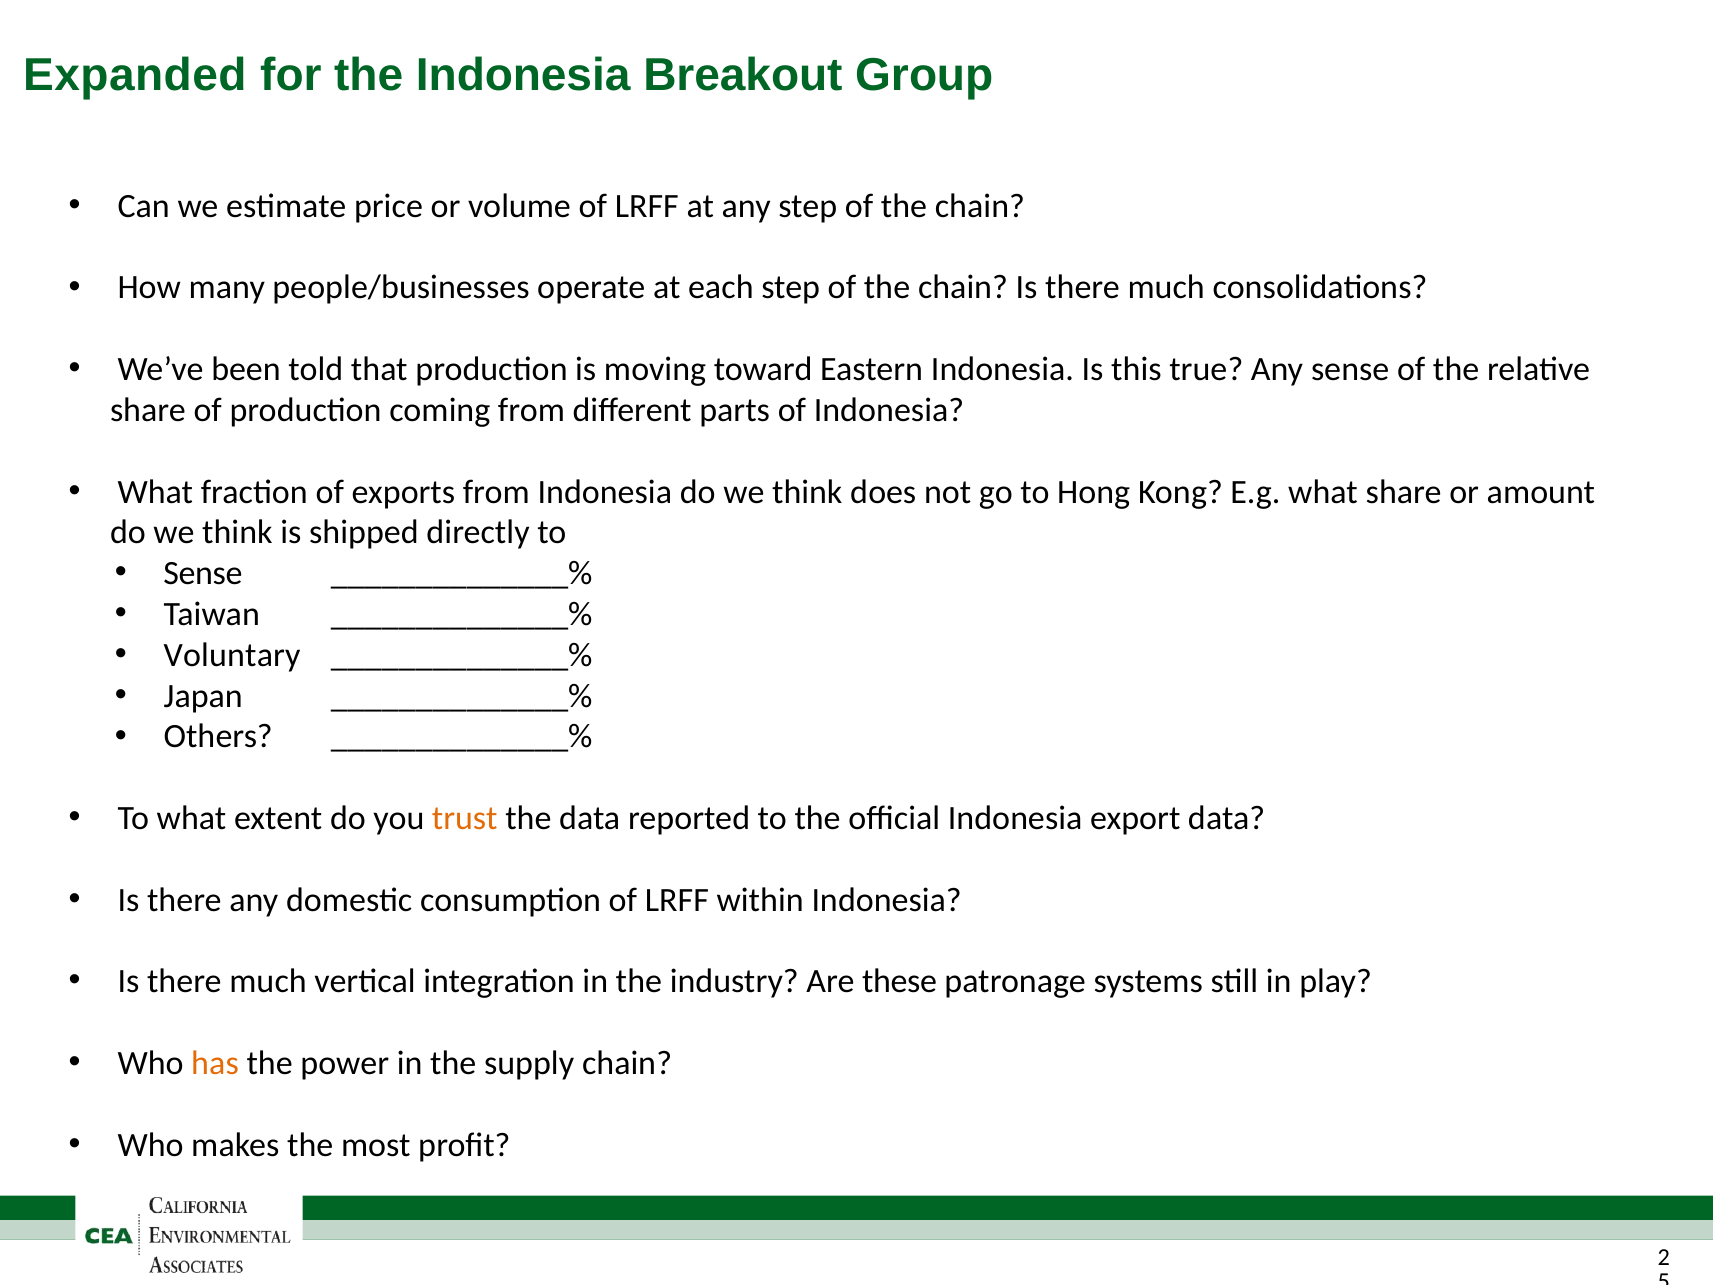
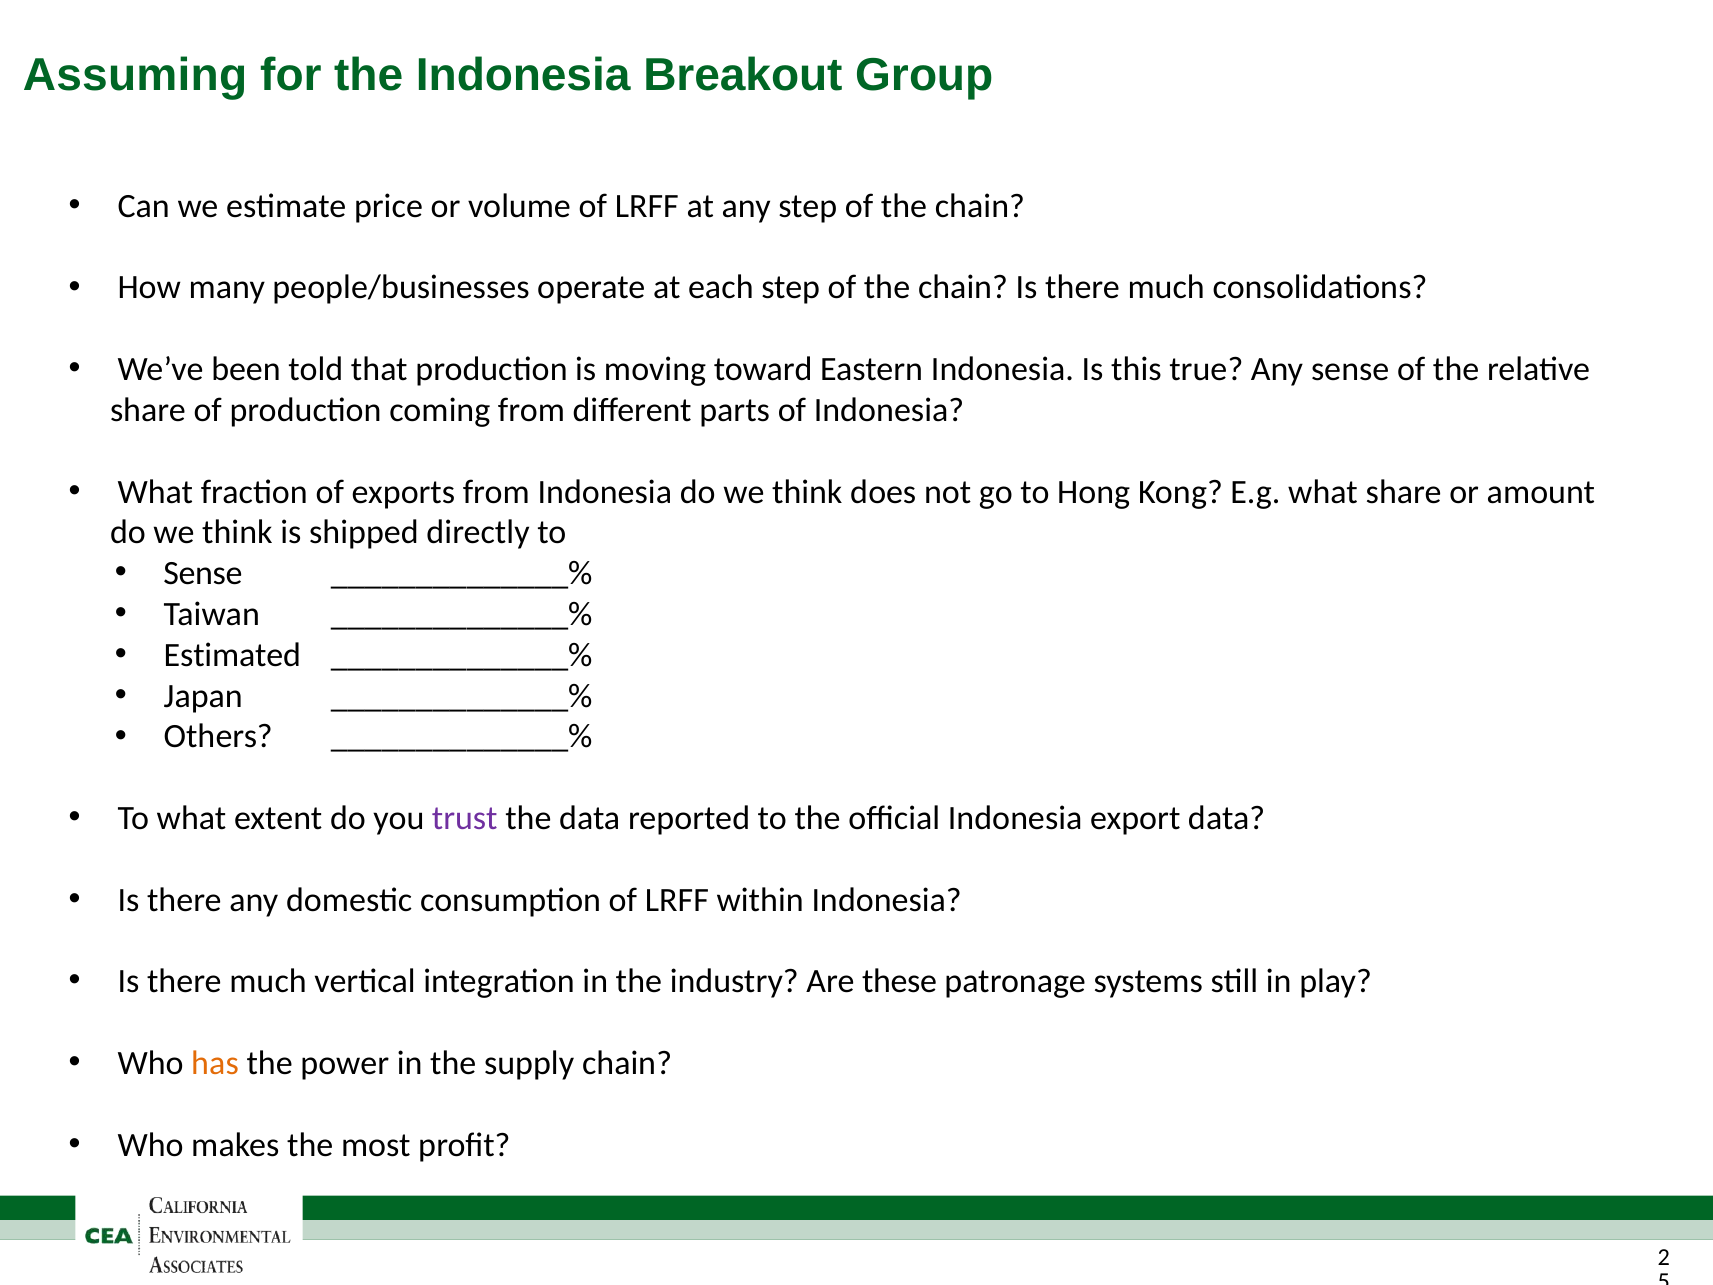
Expanded: Expanded -> Assuming
Voluntary: Voluntary -> Estimated
trust colour: orange -> purple
